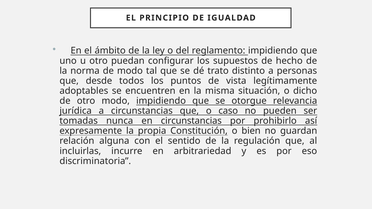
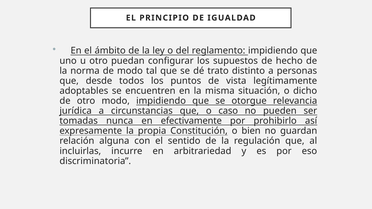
en circunstancias: circunstancias -> efectivamente
